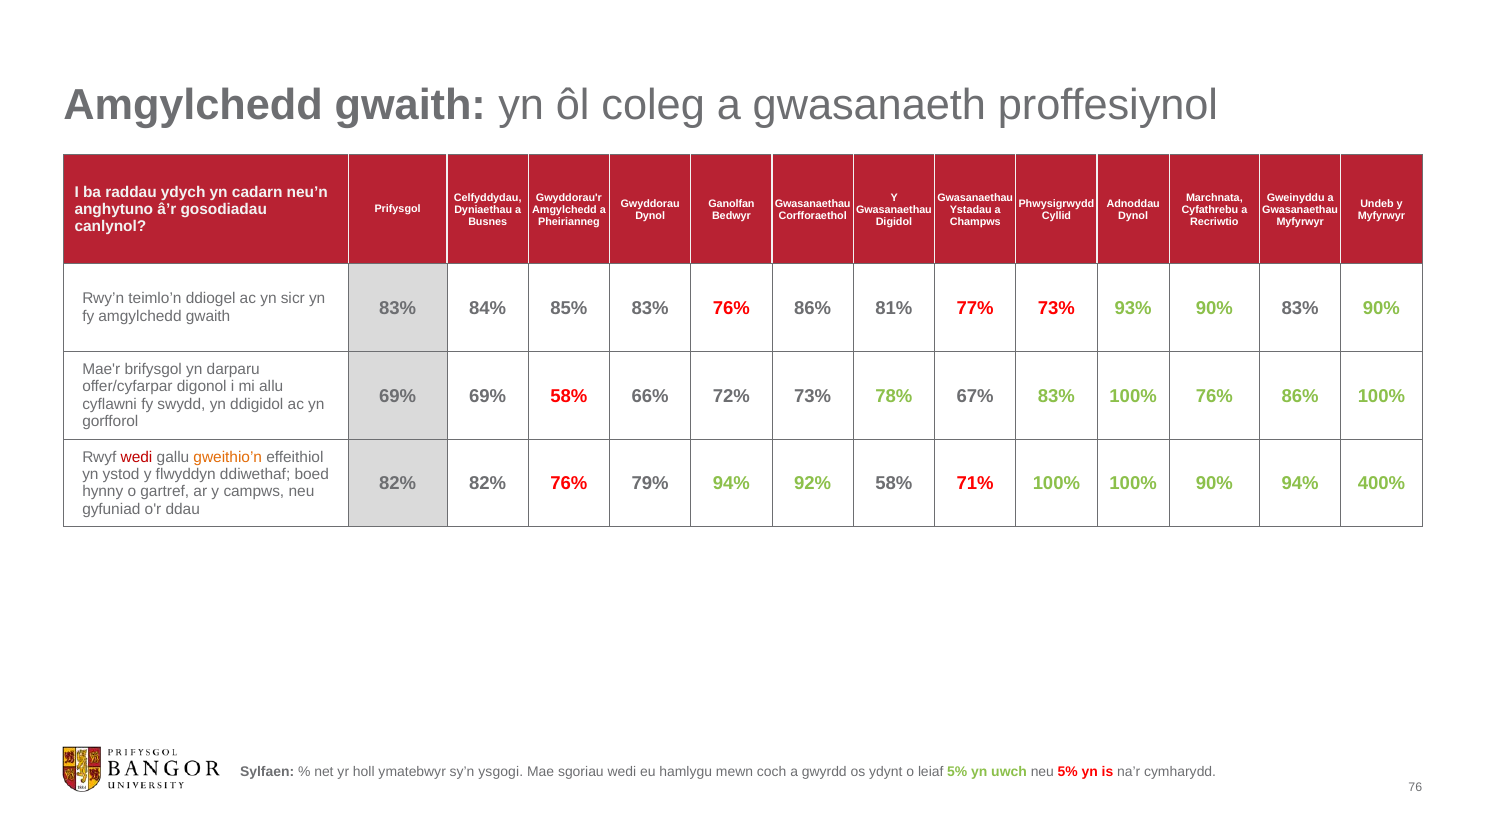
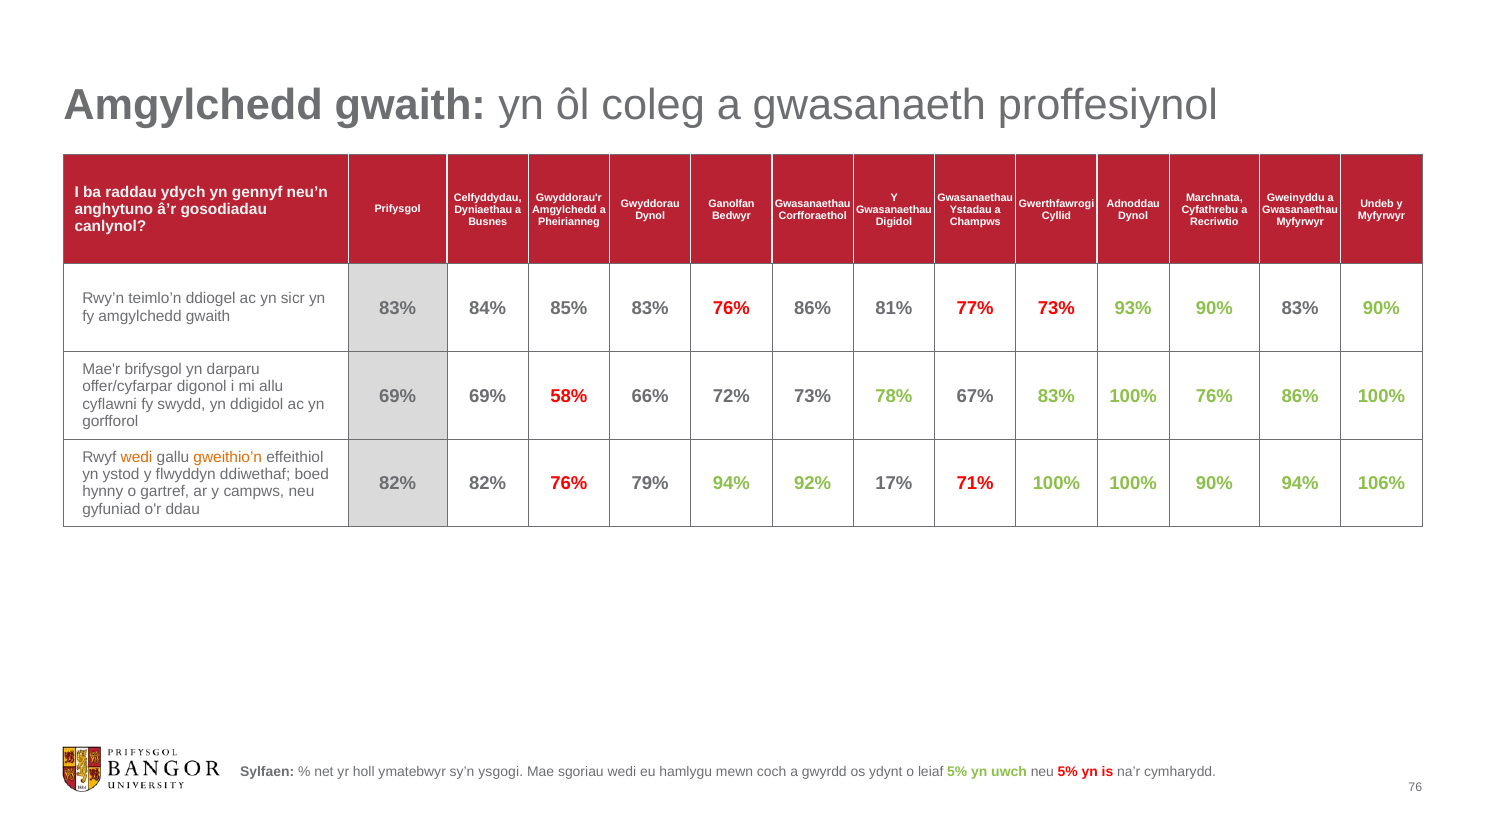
cadarn: cadarn -> gennyf
Phwysigrwydd: Phwysigrwydd -> Gwerthfawrogi
wedi at (137, 457) colour: red -> orange
92% 58%: 58% -> 17%
400%: 400% -> 106%
